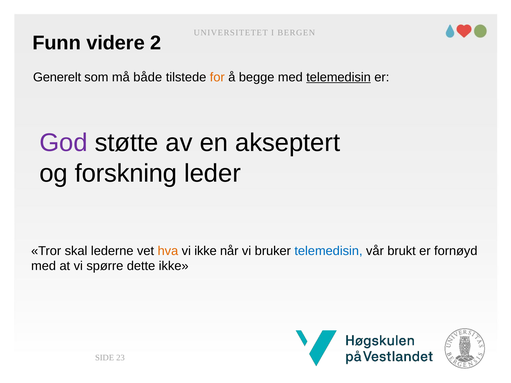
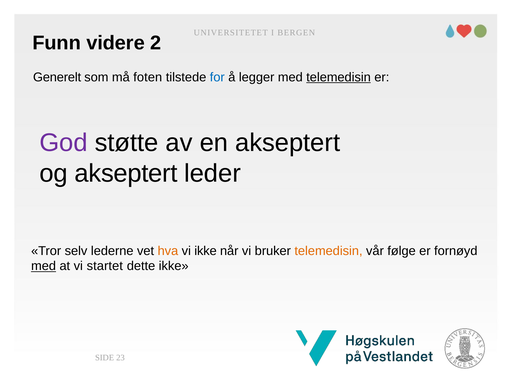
både: både -> foten
for colour: orange -> blue
begge: begge -> legger
og forskning: forskning -> akseptert
skal: skal -> selv
telemedisin at (328, 251) colour: blue -> orange
brukt: brukt -> følge
med at (44, 266) underline: none -> present
spørre: spørre -> startet
